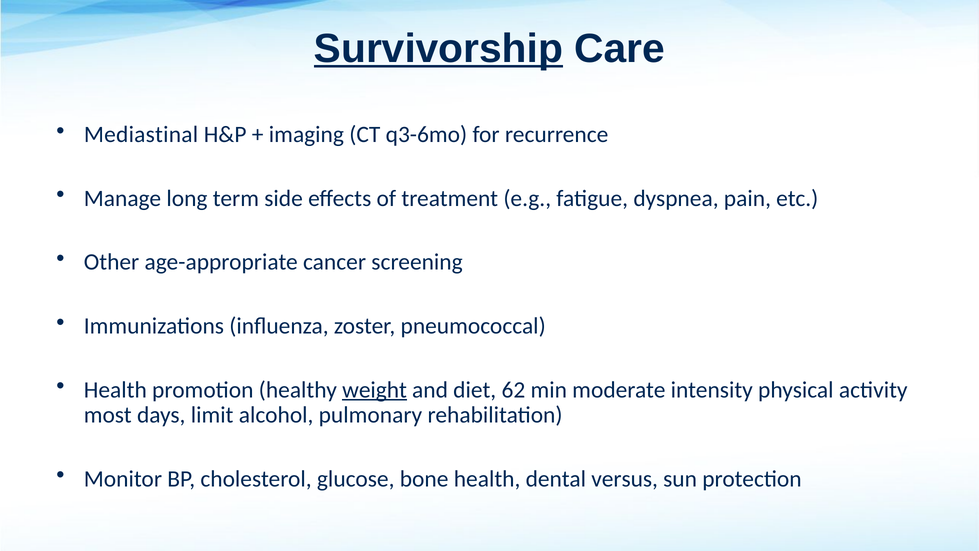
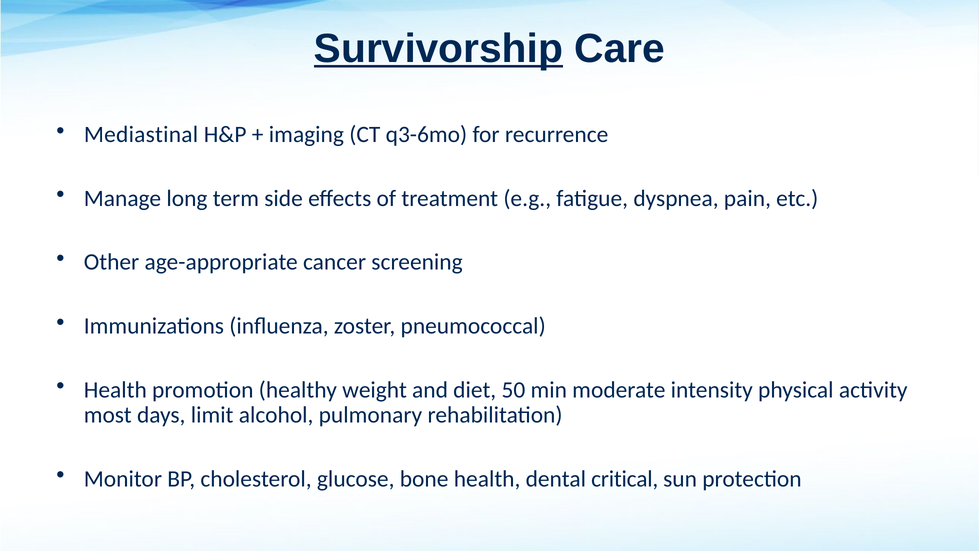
weight underline: present -> none
62: 62 -> 50
versus: versus -> critical
